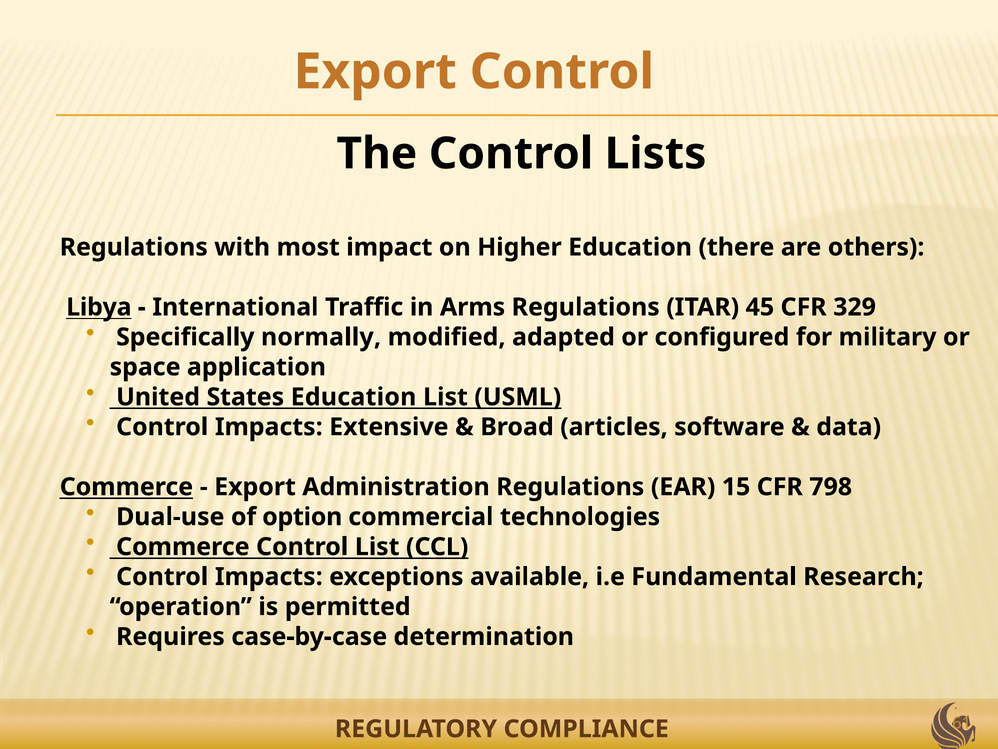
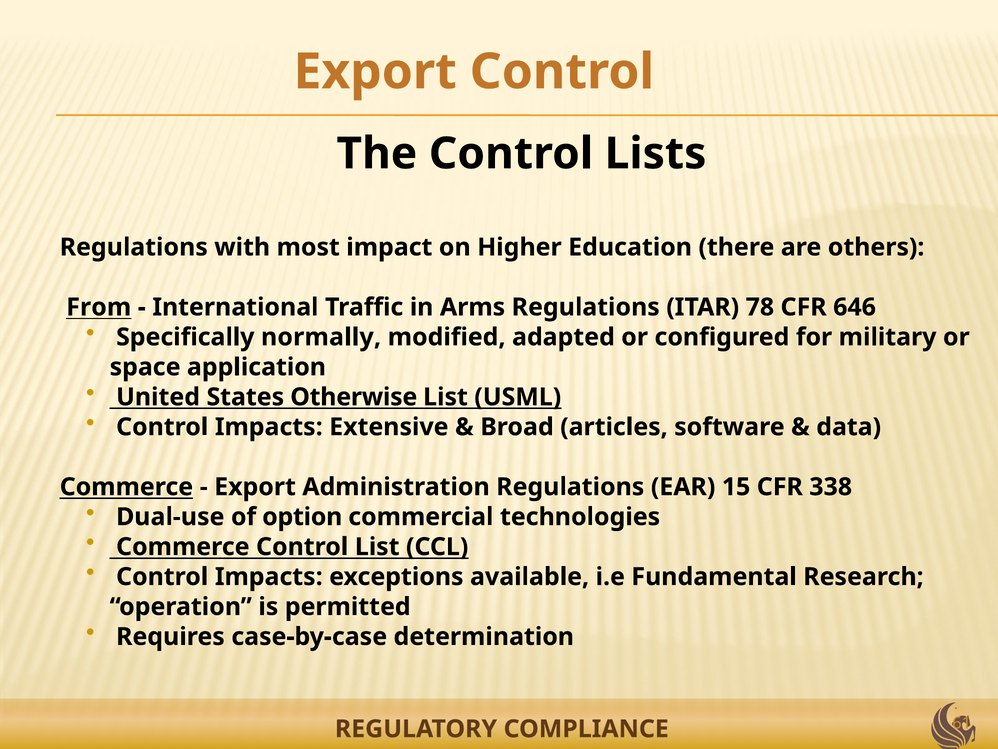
Libya: Libya -> From
45: 45 -> 78
329: 329 -> 646
States Education: Education -> Otherwise
798: 798 -> 338
